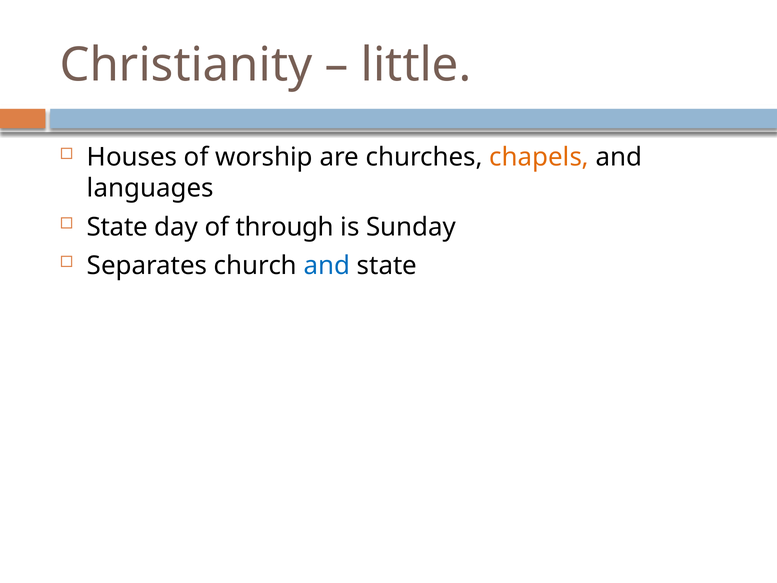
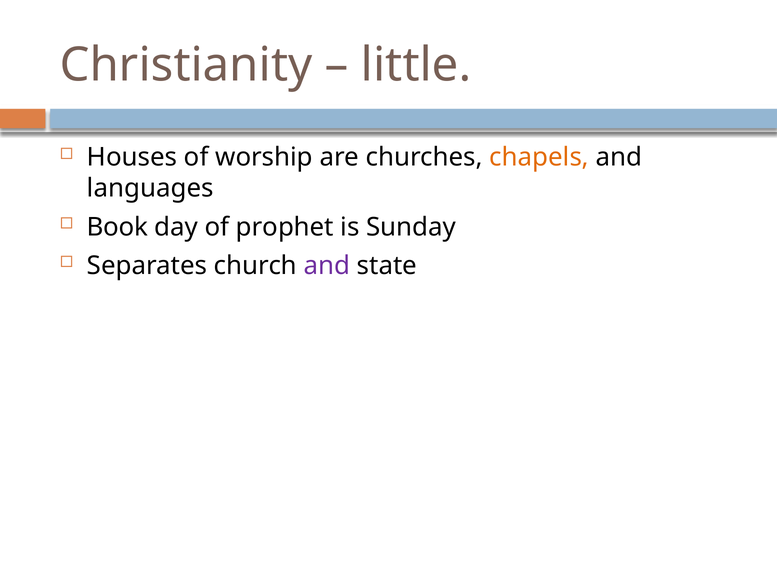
State at (117, 227): State -> Book
through: through -> prophet
and at (327, 266) colour: blue -> purple
